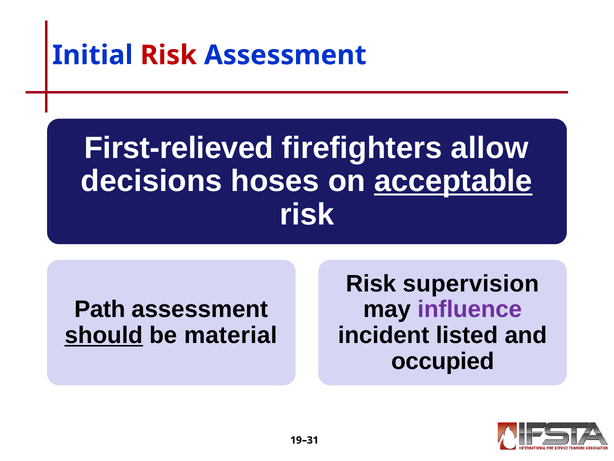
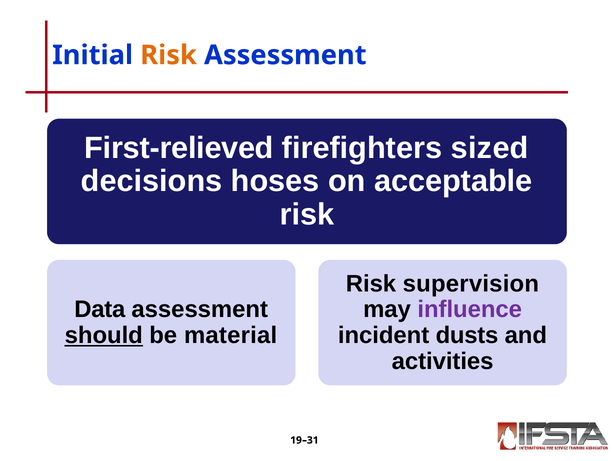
Risk at (169, 55) colour: red -> orange
allow: allow -> sized
acceptable underline: present -> none
Path: Path -> Data
listed: listed -> dusts
occupied: occupied -> activities
